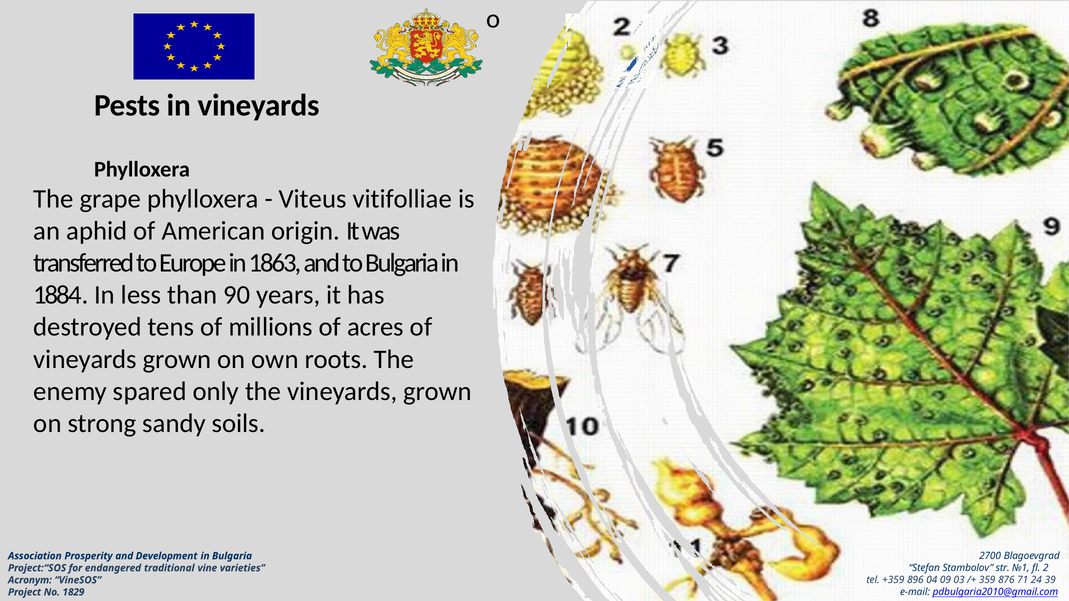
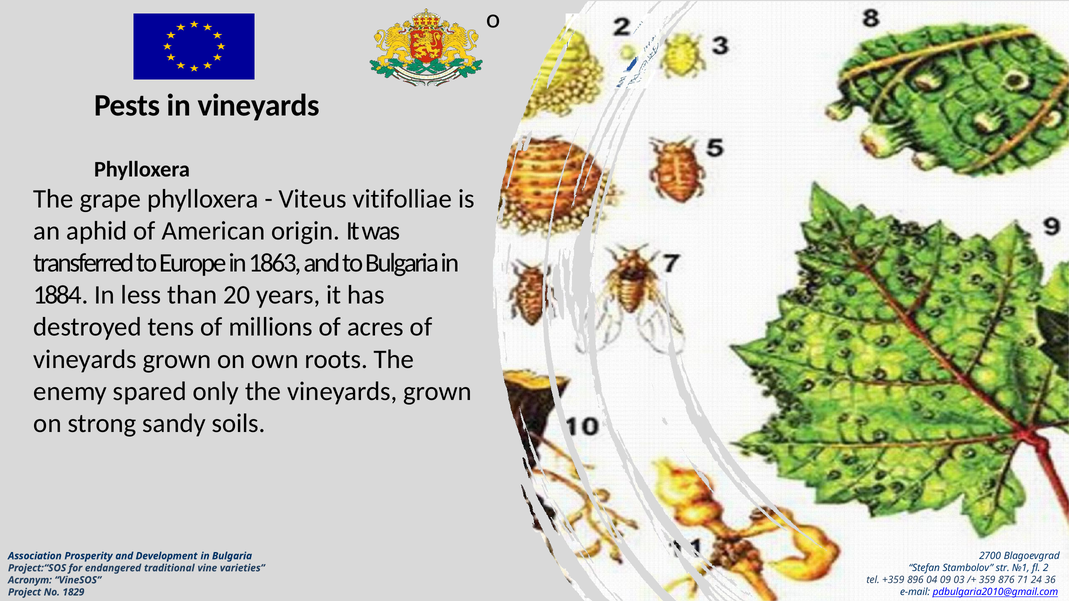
90: 90 -> 20
39: 39 -> 36
